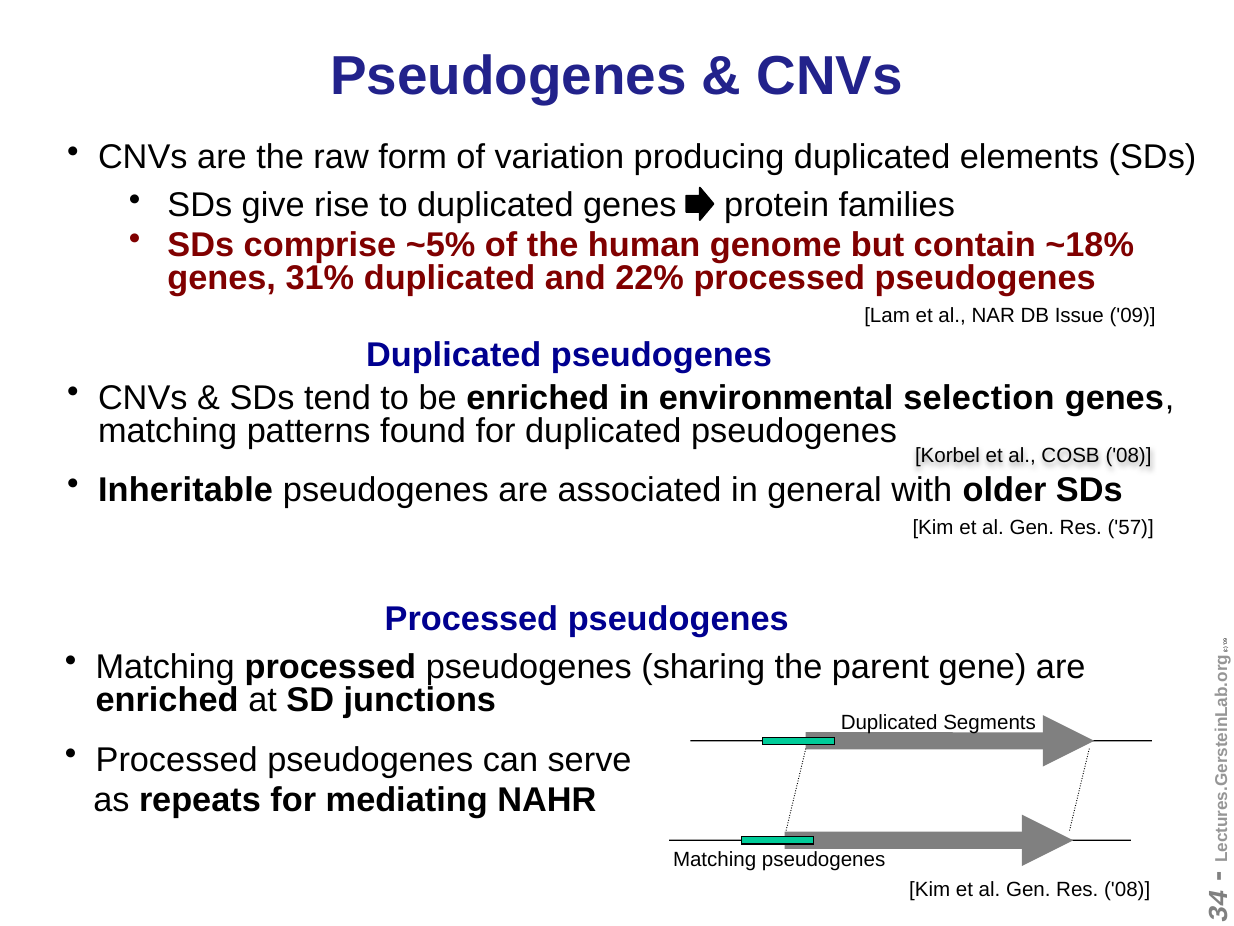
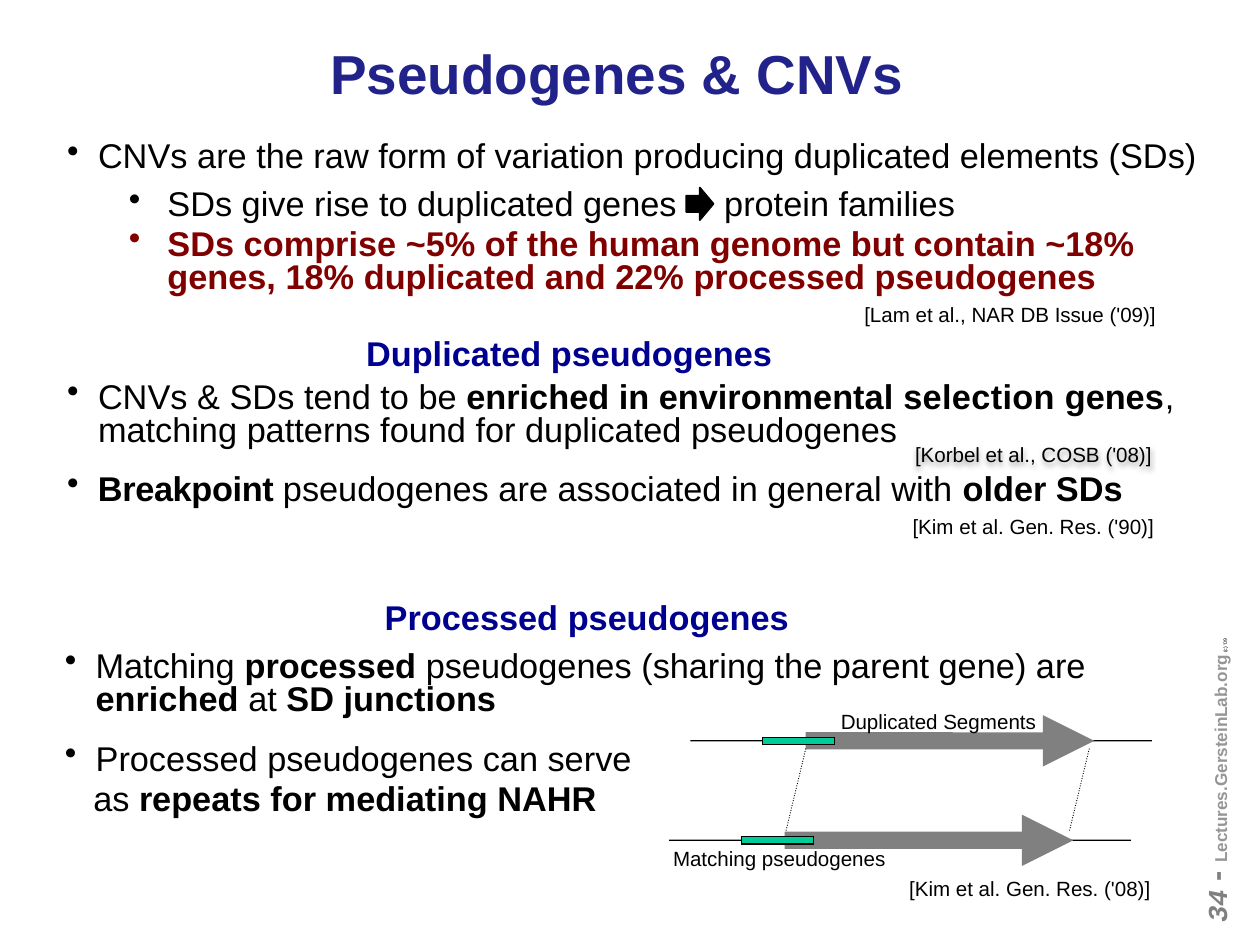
31%: 31% -> 18%
Inheritable: Inheritable -> Breakpoint
57: 57 -> 90
